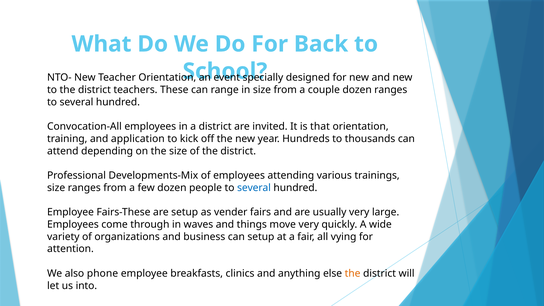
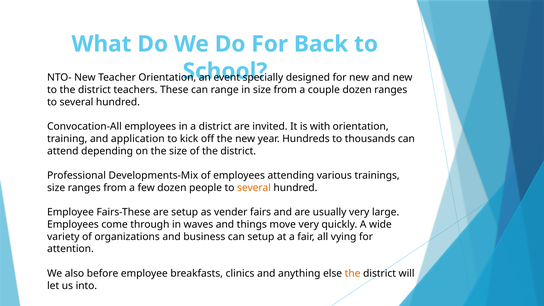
that: that -> with
several at (254, 188) colour: blue -> orange
phone: phone -> before
